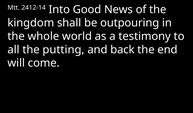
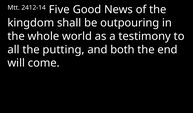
Into: Into -> Five
back: back -> both
